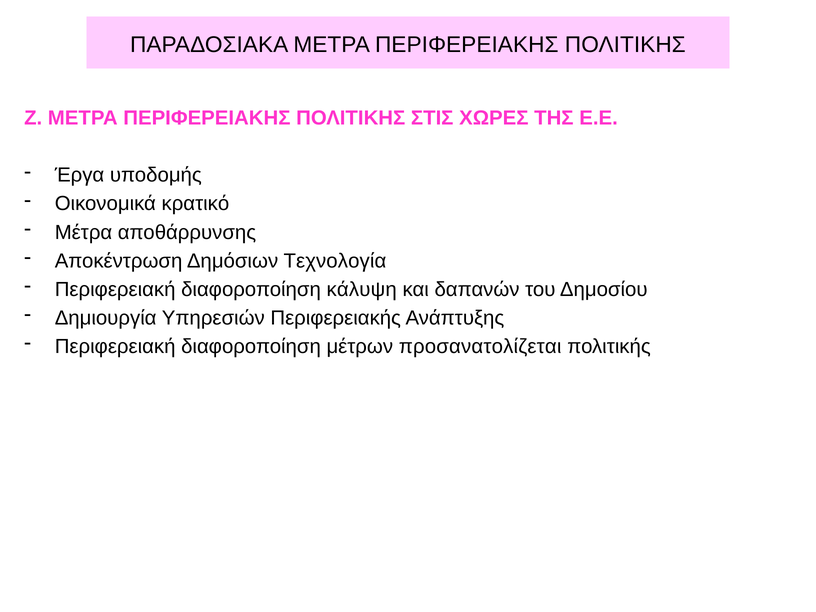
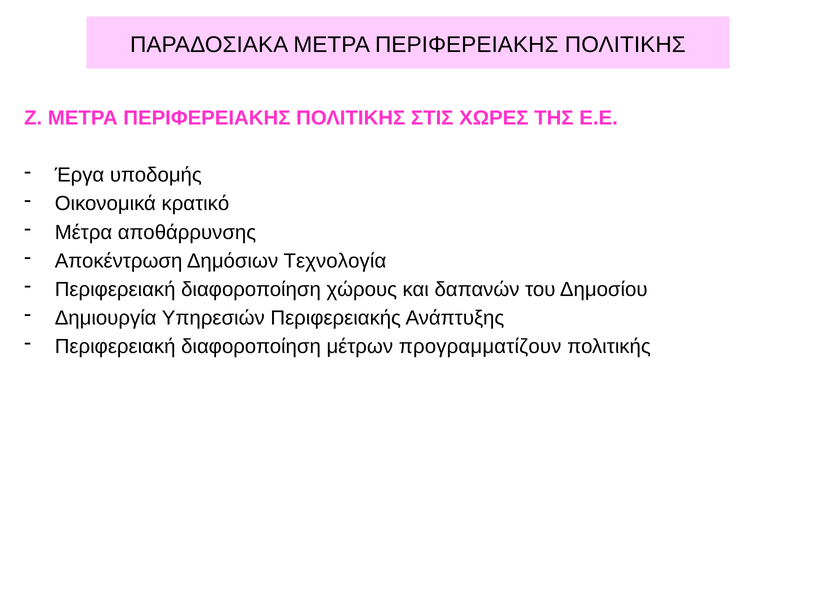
κάλυψη: κάλυψη -> χώρους
προσανατολίζεται: προσανατολίζεται -> προγραμματίζουν
